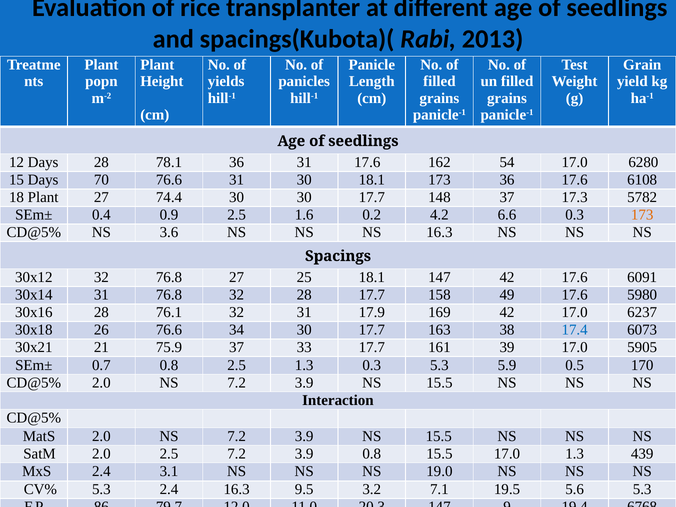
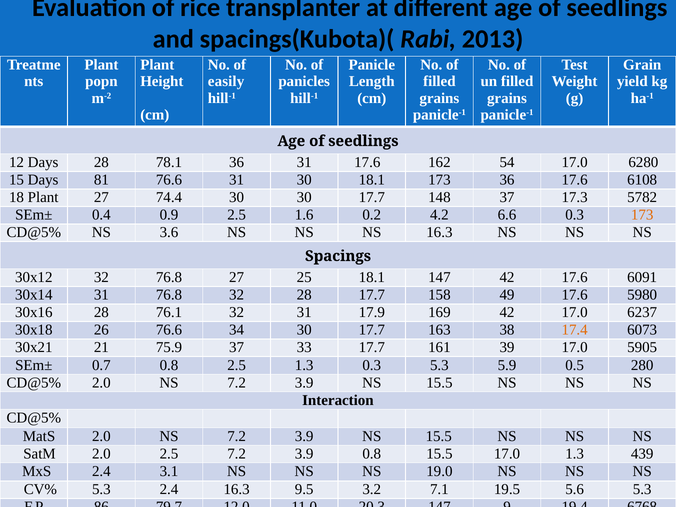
yields: yields -> easily
70: 70 -> 81
17.4 colour: blue -> orange
170: 170 -> 280
